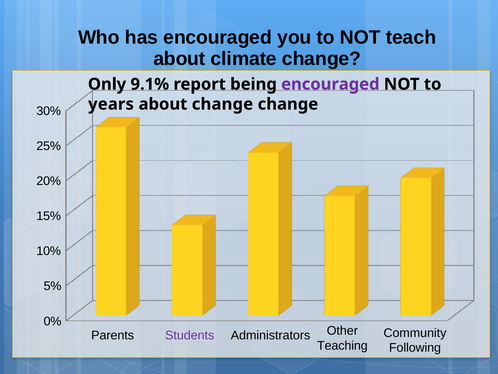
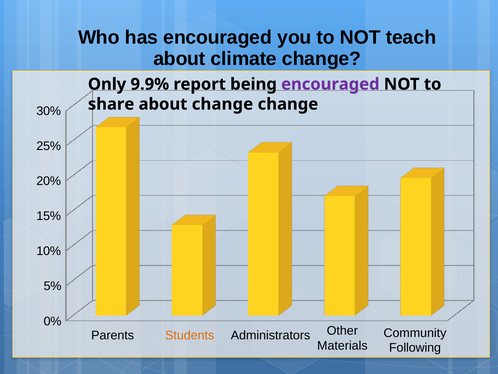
9.1%: 9.1% -> 9.9%
years: years -> share
Students colour: purple -> orange
Teaching: Teaching -> Materials
